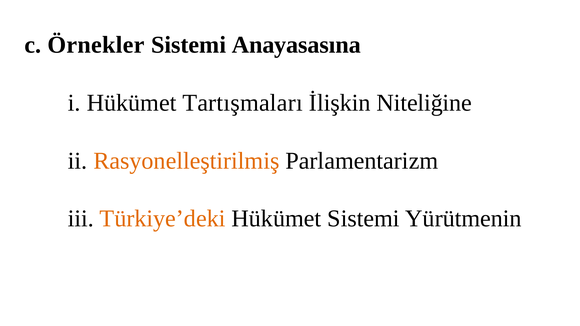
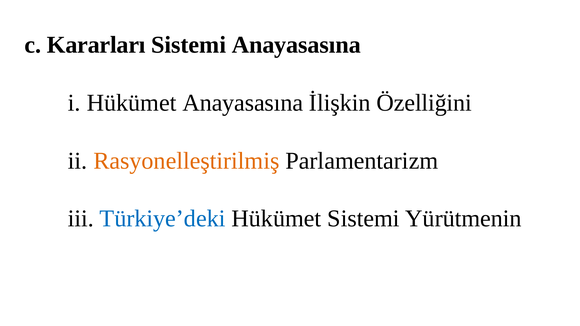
Örnekler: Örnekler -> Kararları
Hükümet Tartışmaları: Tartışmaları -> Anayasasına
Niteliğine: Niteliğine -> Özelliğini
Türkiye’deki colour: orange -> blue
